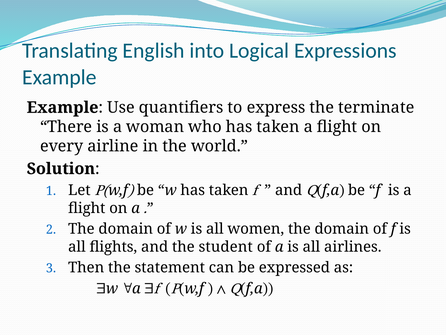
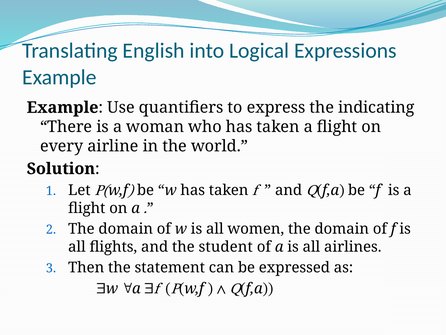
terminate: terminate -> indicating
